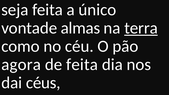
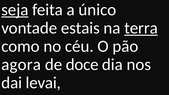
seja underline: none -> present
almas: almas -> estais
de feita: feita -> doce
céus: céus -> levai
